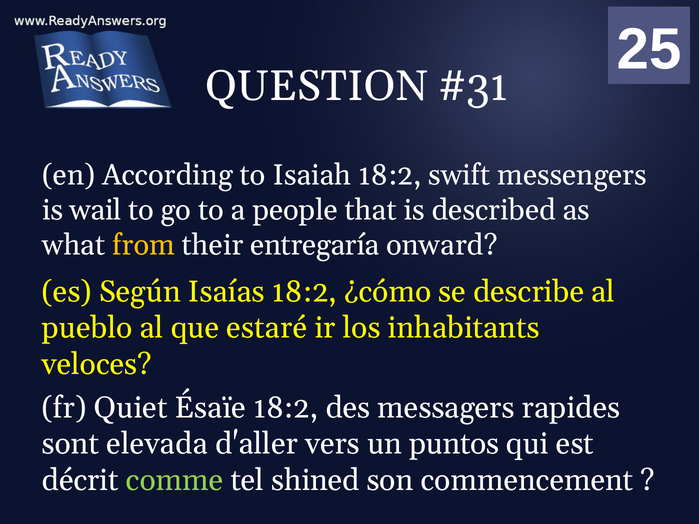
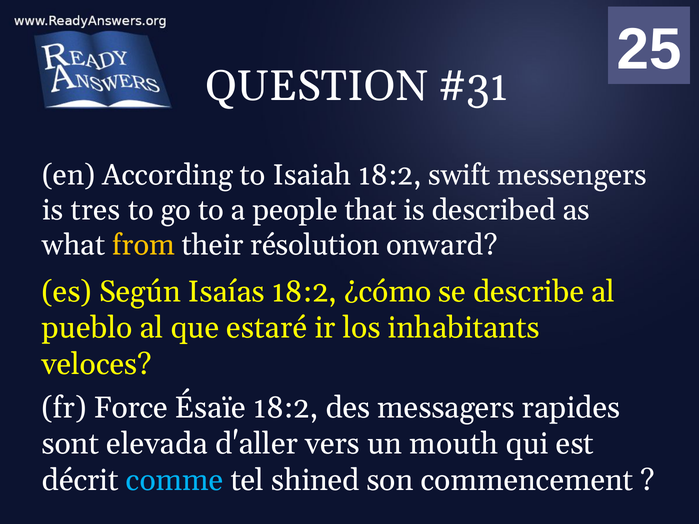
wail: wail -> tres
entregaría: entregaría -> résolution
Quiet: Quiet -> Force
puntos: puntos -> mouth
comme colour: light green -> light blue
